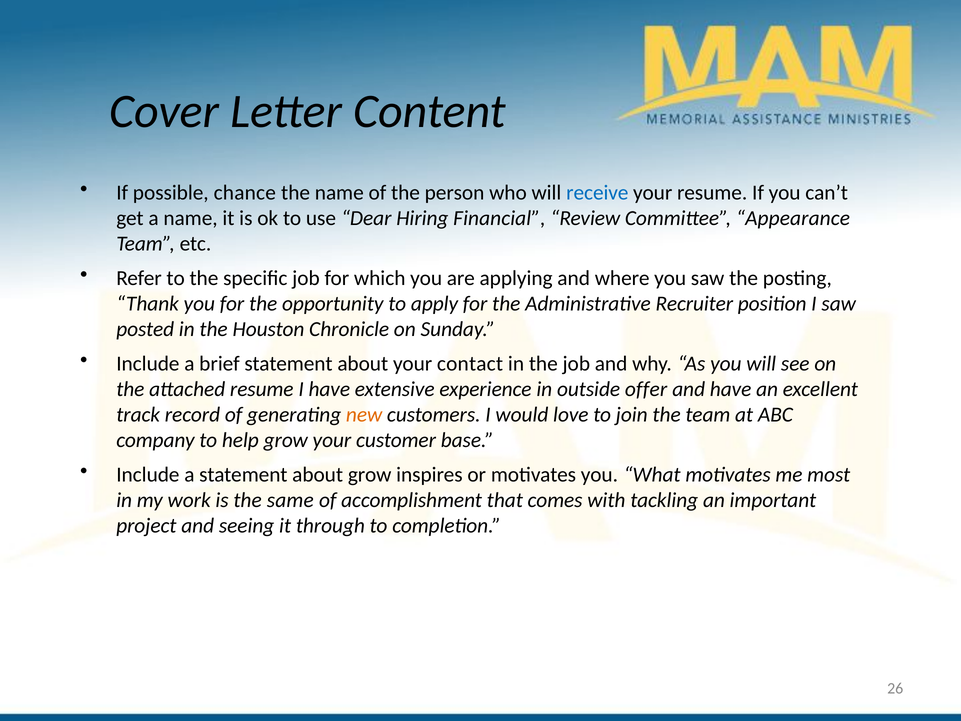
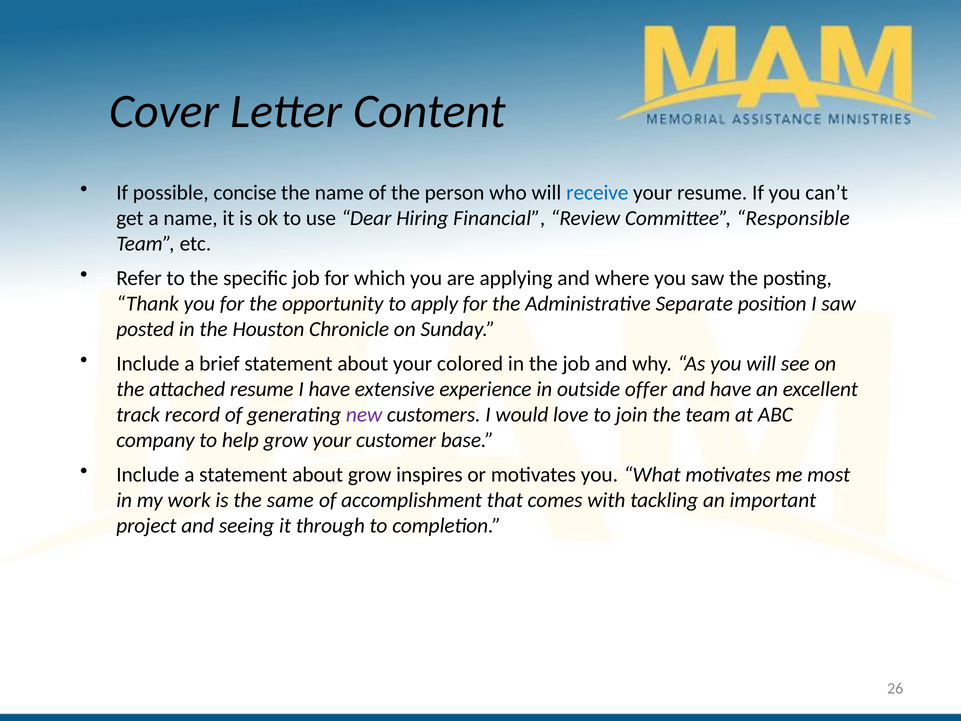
chance: chance -> concise
Appearance: Appearance -> Responsible
Recruiter: Recruiter -> Separate
contact: contact -> colored
new colour: orange -> purple
